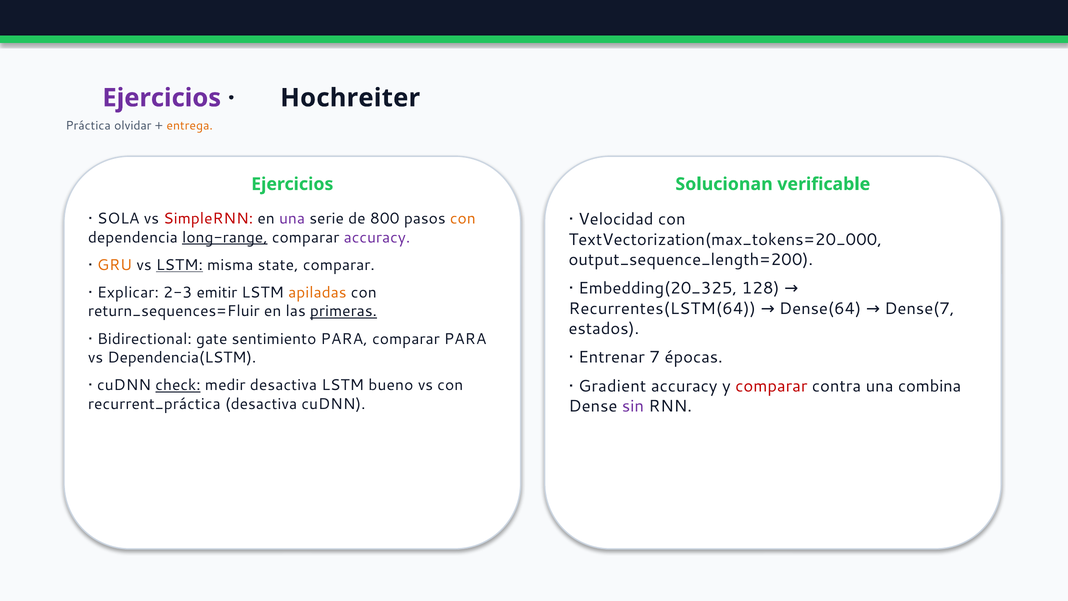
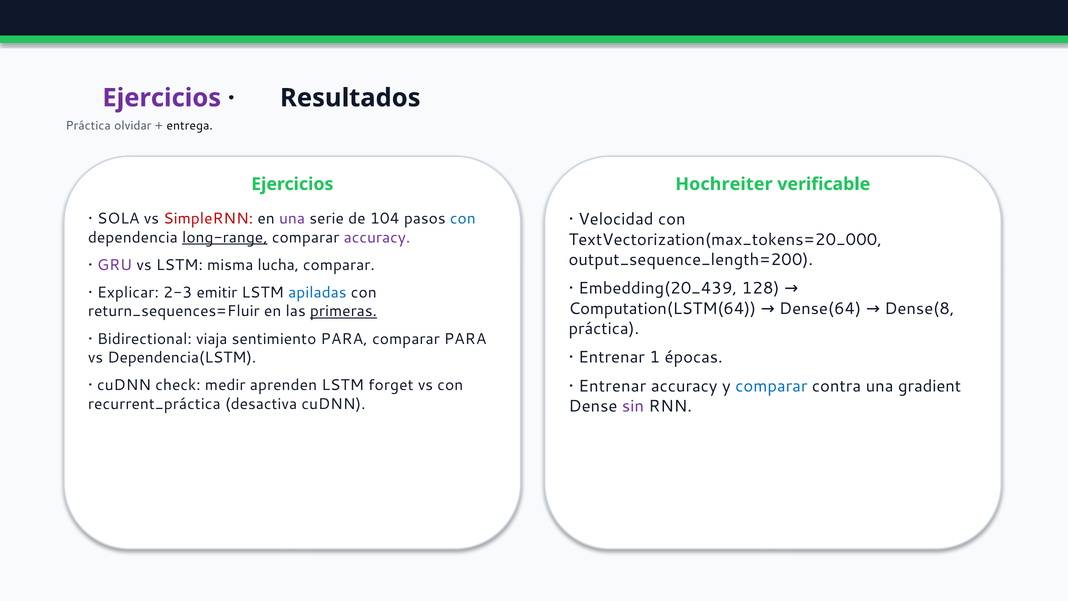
Hochreiter: Hochreiter -> Resultados
entrega colour: orange -> black
Solucionan: Solucionan -> Hochreiter
800: 800 -> 104
con at (463, 219) colour: orange -> blue
GRU colour: orange -> purple
LSTM at (179, 265) underline: present -> none
state: state -> lucha
Embedding(20_325: Embedding(20_325 -> Embedding(20_439
apiladas colour: orange -> blue
Recurrentes(LSTM(64: Recurrentes(LSTM(64 -> Computation(LSTM(64
Dense(7: Dense(7 -> Dense(8
estados at (604, 328): estados -> práctica
gate: gate -> viaja
7: 7 -> 1
check underline: present -> none
medir desactiva: desactiva -> aprenden
bueno: bueno -> forget
Gradient at (612, 386): Gradient -> Entrenar
comparar at (771, 386) colour: red -> blue
combina: combina -> gradient
